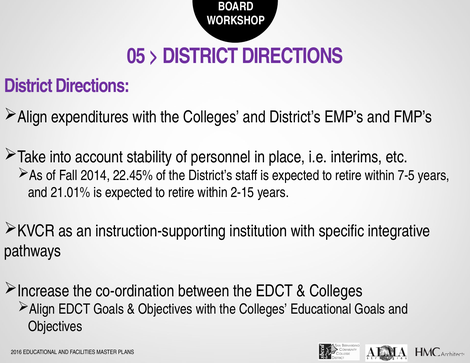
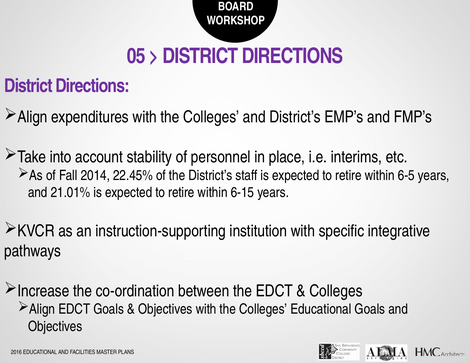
7-5: 7-5 -> 6-5
2-15: 2-15 -> 6-15
